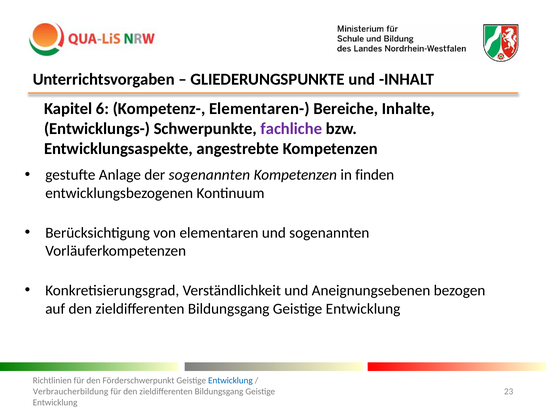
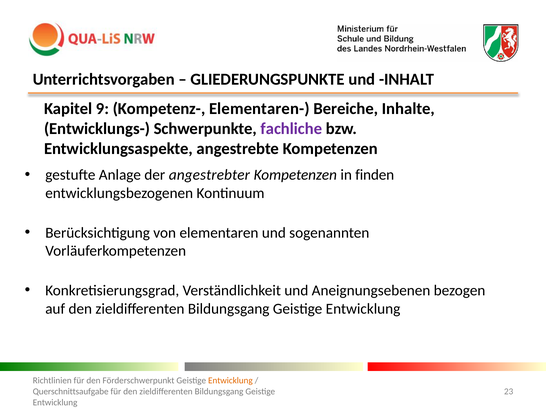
6: 6 -> 9
der sogenannten: sogenannten -> angestrebter
Entwicklung at (230, 380) colour: blue -> orange
Verbraucherbildung: Verbraucherbildung -> Querschnittsaufgabe
